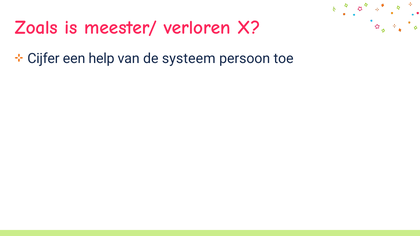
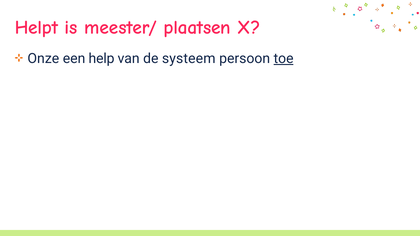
Zoals: Zoals -> Helpt
verloren: verloren -> plaatsen
Cijfer: Cijfer -> Onze
toe underline: none -> present
